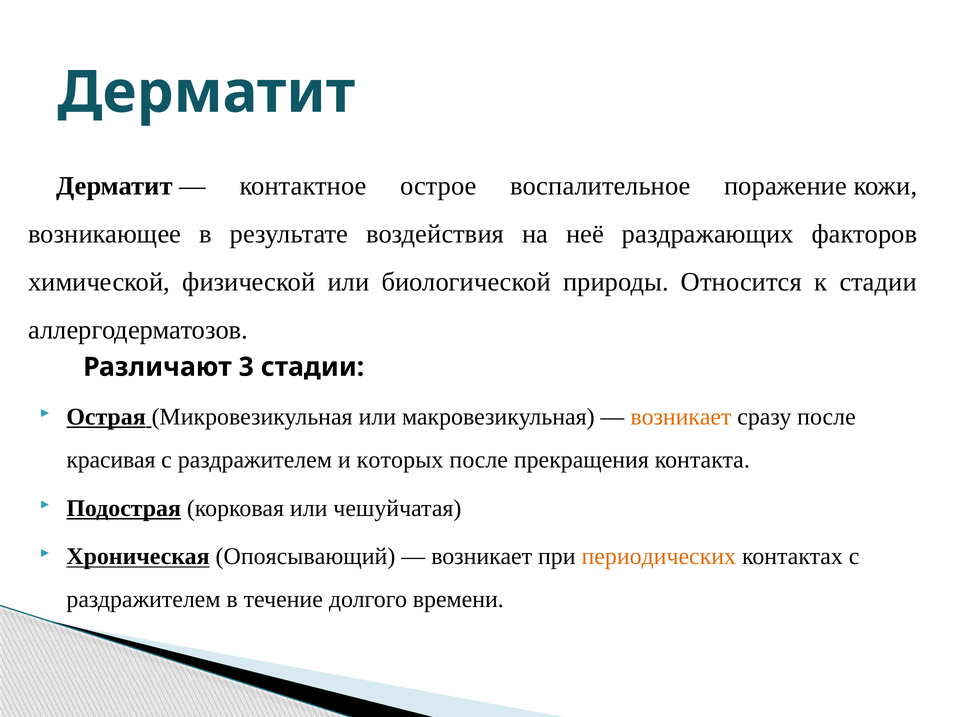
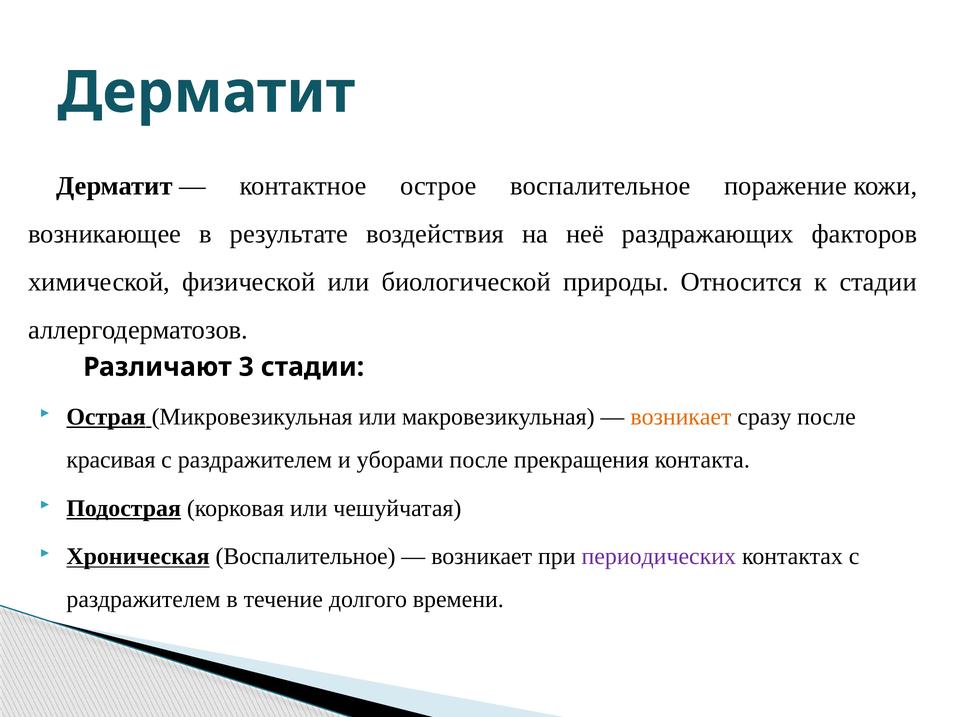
которых: которых -> уборами
Хроническая Опоясывающий: Опоясывающий -> Воспалительное
периодических colour: orange -> purple
